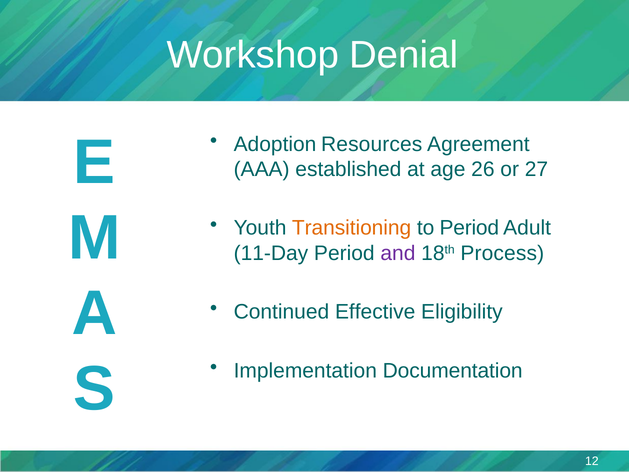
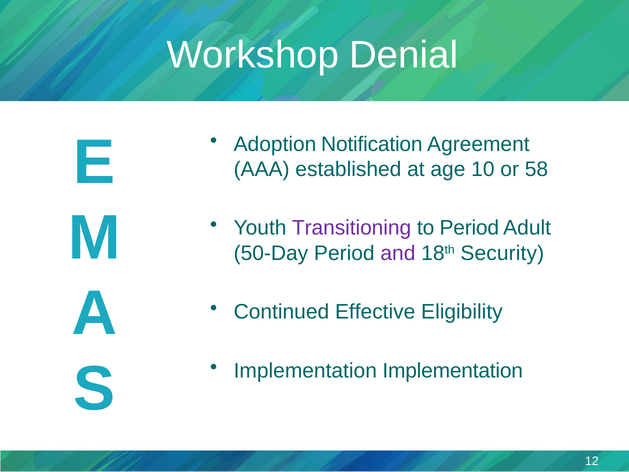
Resources: Resources -> Notification
26: 26 -> 10
27: 27 -> 58
Transitioning colour: orange -> purple
11-Day: 11-Day -> 50-Day
Process: Process -> Security
Implementation Documentation: Documentation -> Implementation
